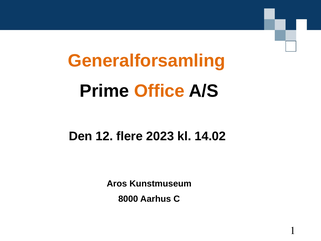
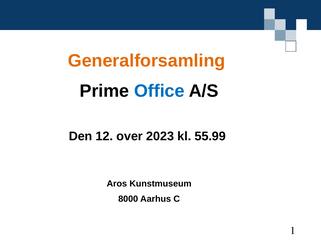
Office colour: orange -> blue
flere: flere -> over
14.02: 14.02 -> 55.99
